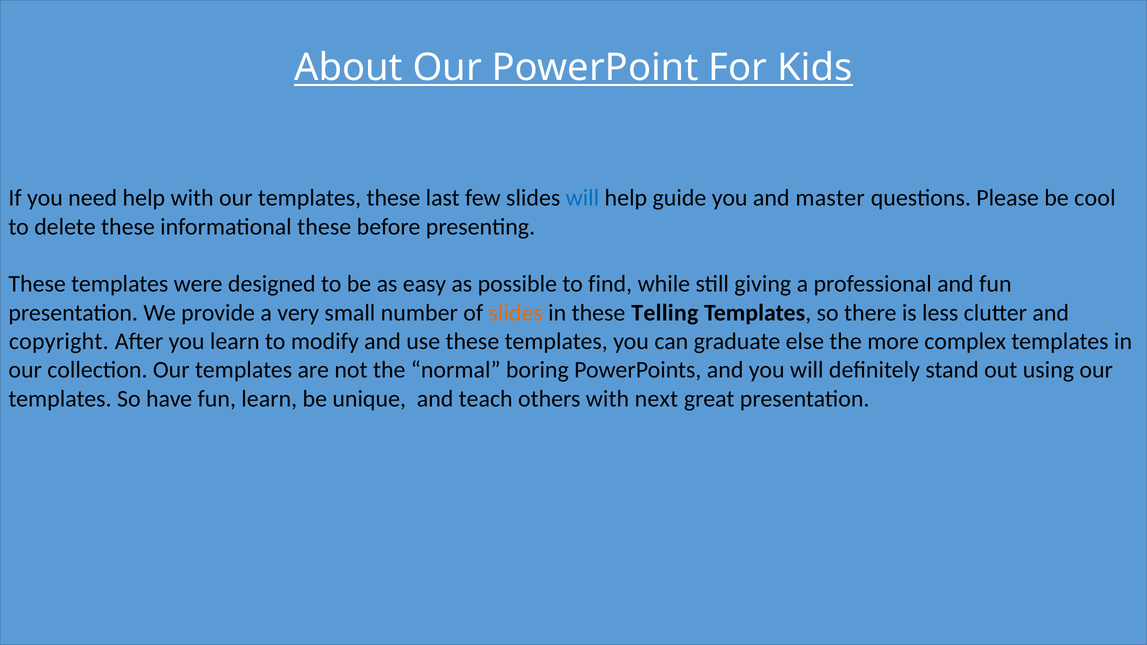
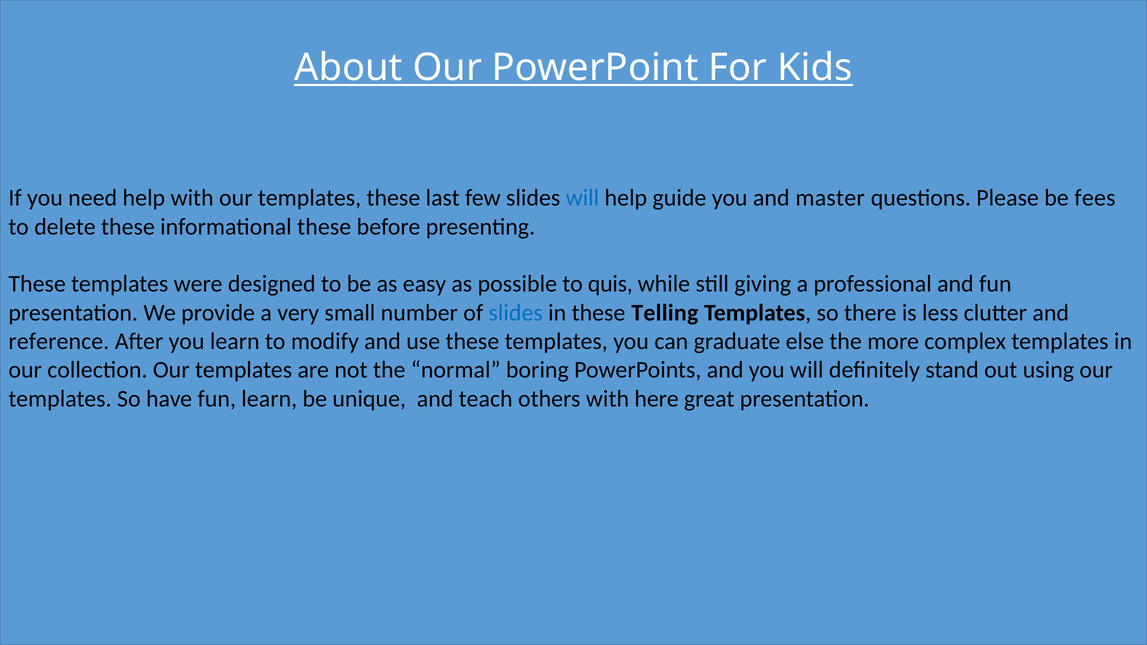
cool: cool -> fees
find: find -> quis
slides at (516, 313) colour: orange -> blue
copyright: copyright -> reference
next: next -> here
